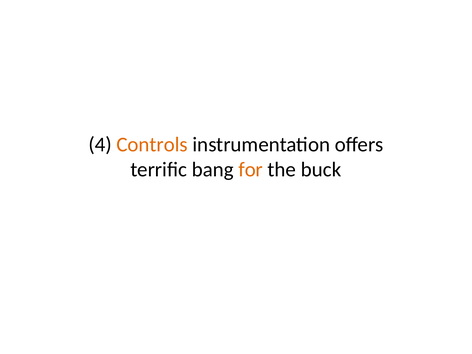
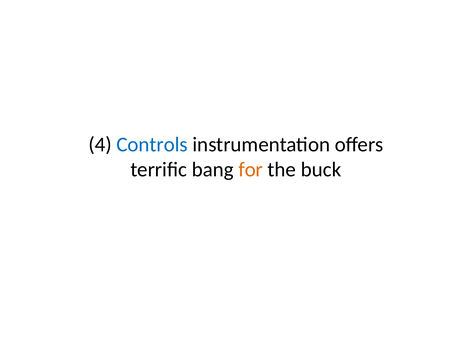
Controls colour: orange -> blue
